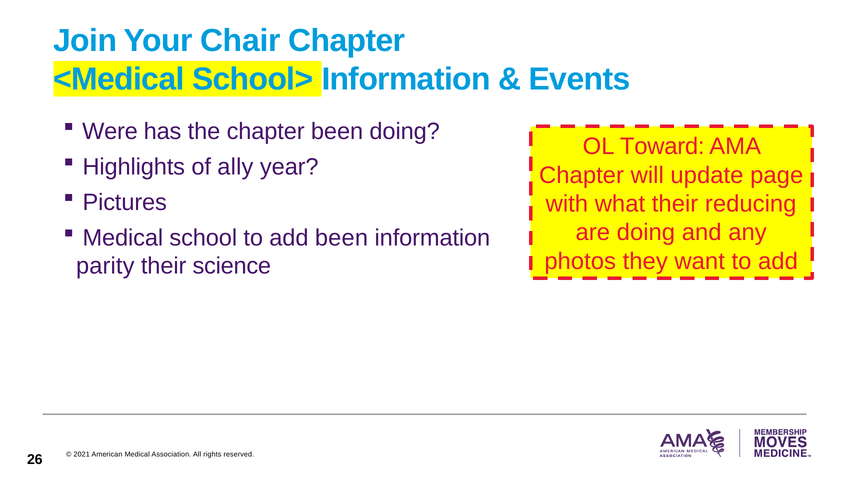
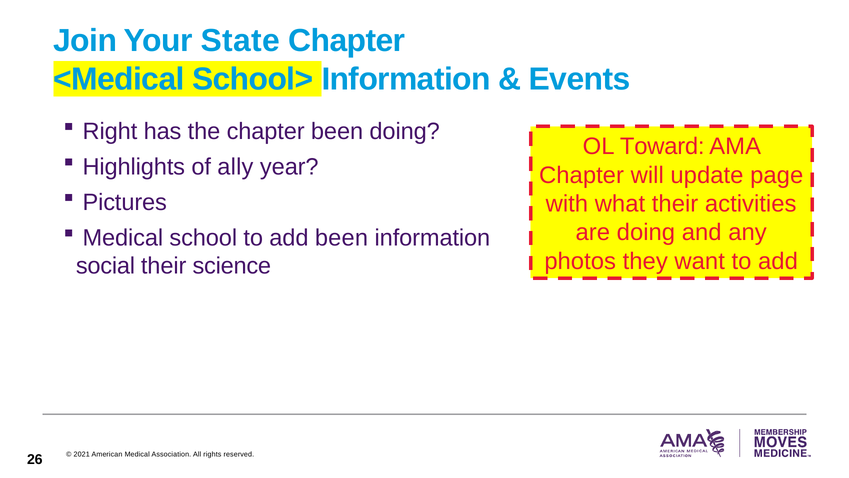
Chair: Chair -> State
Were: Were -> Right
reducing: reducing -> activities
parity: parity -> social
